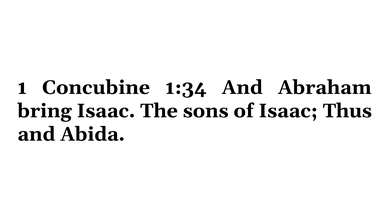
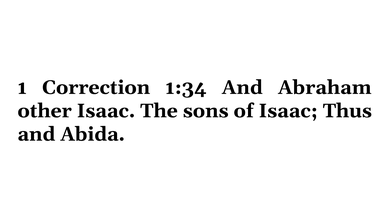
Concubine: Concubine -> Correction
bring: bring -> other
